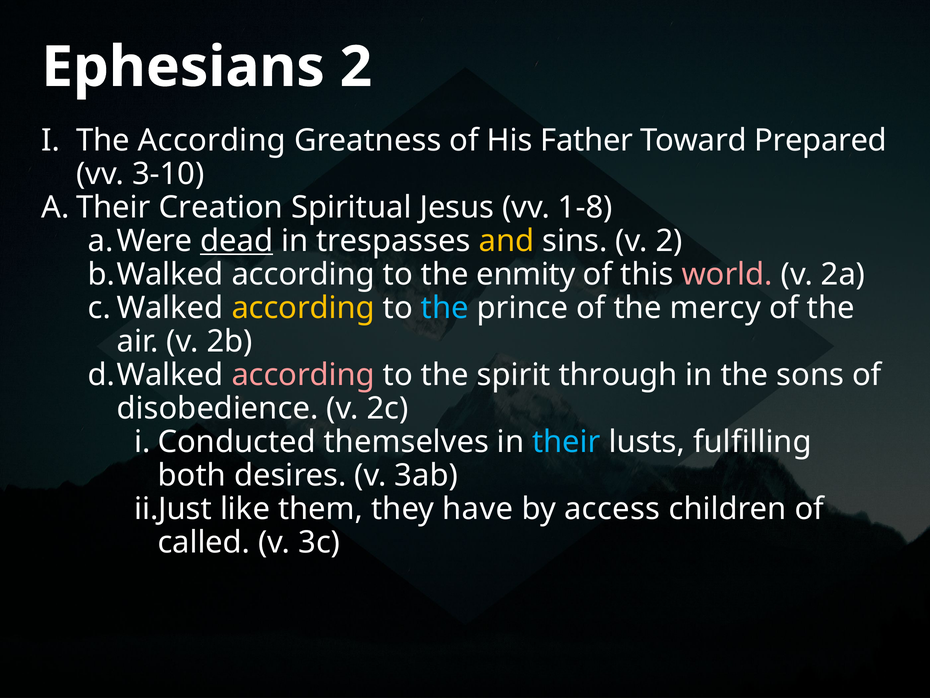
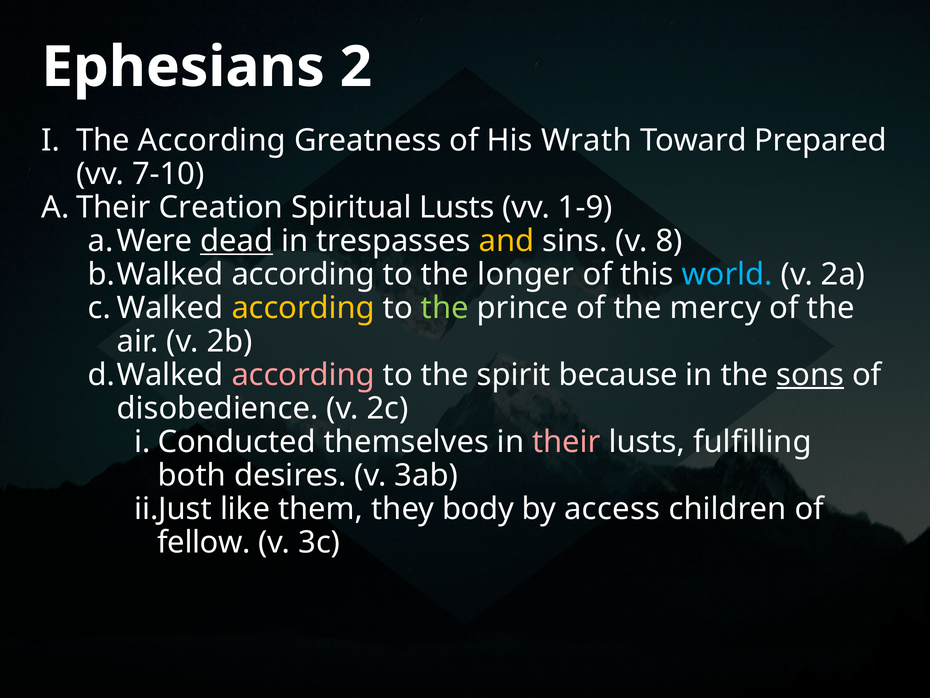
Father: Father -> Wrath
3-10: 3-10 -> 7-10
Spiritual Jesus: Jesus -> Lusts
1-8: 1-8 -> 1-9
v 2: 2 -> 8
enmity: enmity -> longer
world colour: pink -> light blue
the at (445, 308) colour: light blue -> light green
through: through -> because
sons underline: none -> present
their colour: light blue -> pink
have: have -> body
called: called -> fellow
